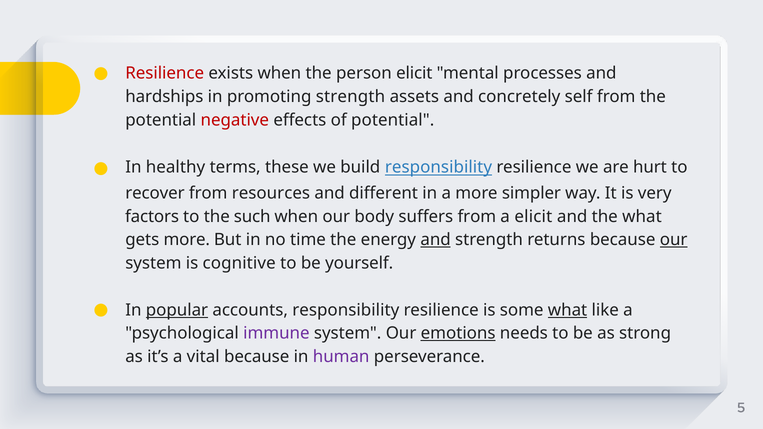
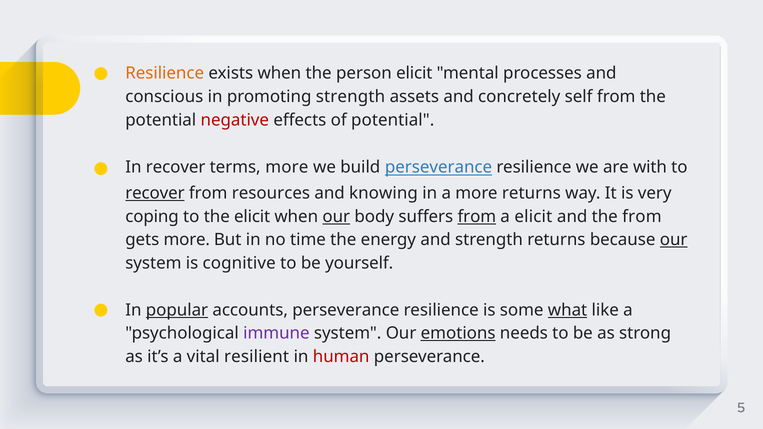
Resilience at (165, 73) colour: red -> orange
hardships: hardships -> conscious
In healthy: healthy -> recover
terms these: these -> more
build responsibility: responsibility -> perseverance
hurt: hurt -> with
recover at (155, 193) underline: none -> present
different: different -> knowing
more simpler: simpler -> returns
factors: factors -> coping
the such: such -> elicit
our at (336, 217) underline: none -> present
from at (477, 217) underline: none -> present
the what: what -> from
and at (436, 240) underline: present -> none
accounts responsibility: responsibility -> perseverance
vital because: because -> resilient
human colour: purple -> red
